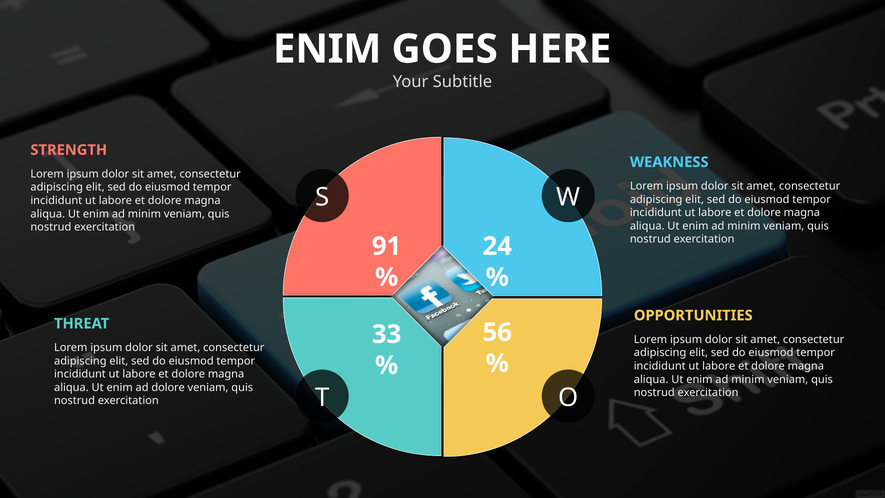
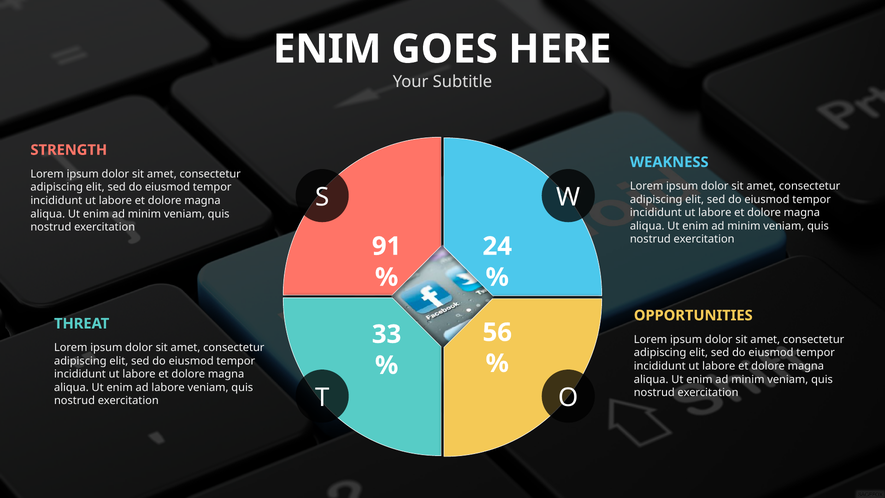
ad dolore: dolore -> labore
